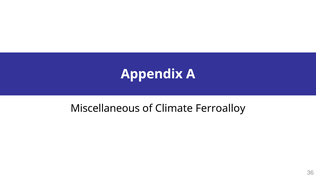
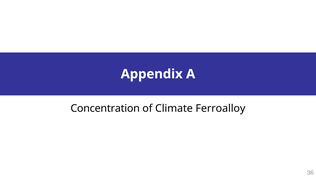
Miscellaneous: Miscellaneous -> Concentration
